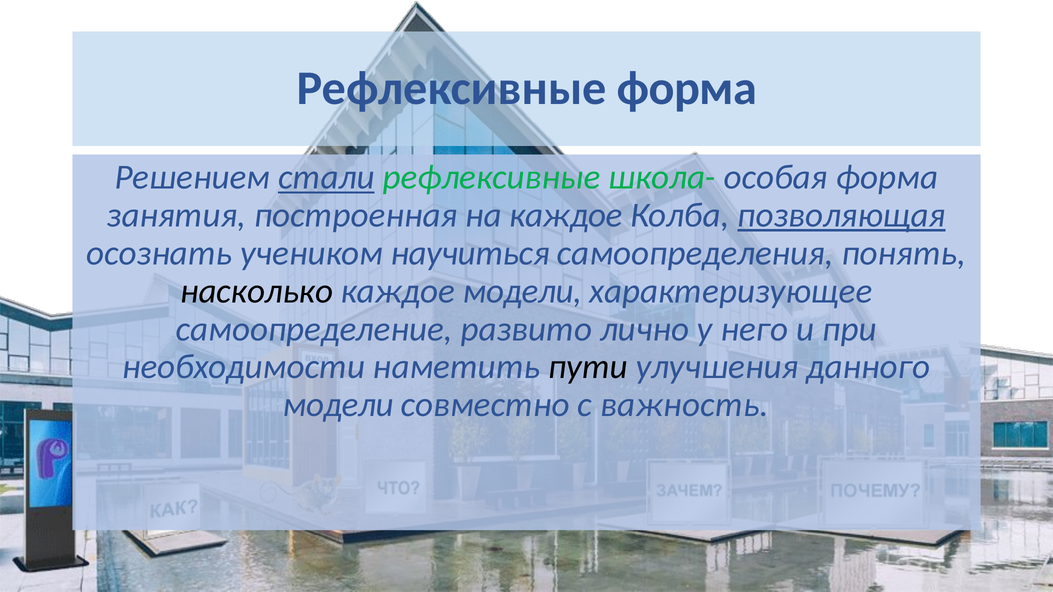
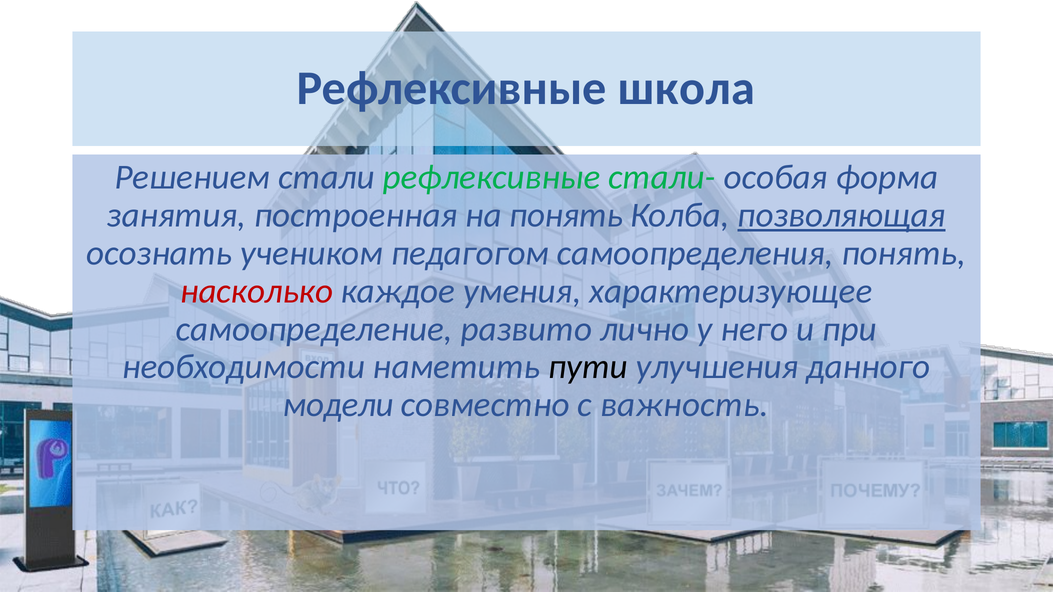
Рефлексивные форма: форма -> школа
стали underline: present -> none
школа-: школа- -> стали-
на каждое: каждое -> понять
научиться: научиться -> педагогом
насколько colour: black -> red
каждое модели: модели -> умения
